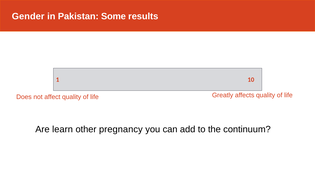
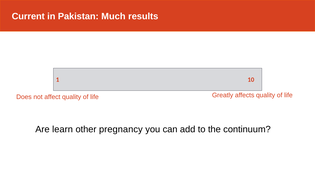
Gender: Gender -> Current
Some: Some -> Much
